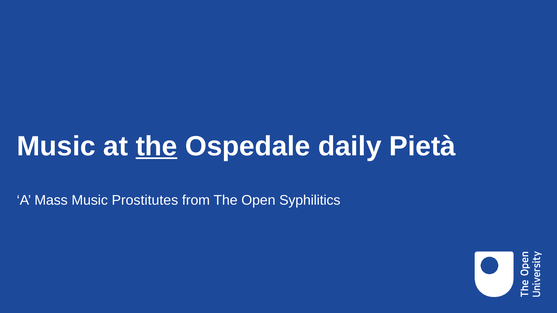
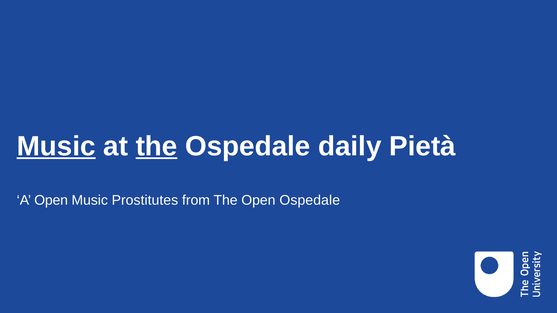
Music at (56, 146) underline: none -> present
A Mass: Mass -> Open
Open Syphilitics: Syphilitics -> Ospedale
